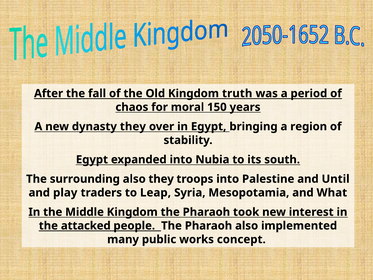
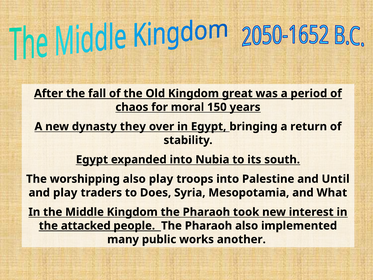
truth: truth -> great
region: region -> return
surrounding: surrounding -> worshipping
also they: they -> play
Leap: Leap -> Does
concept: concept -> another
